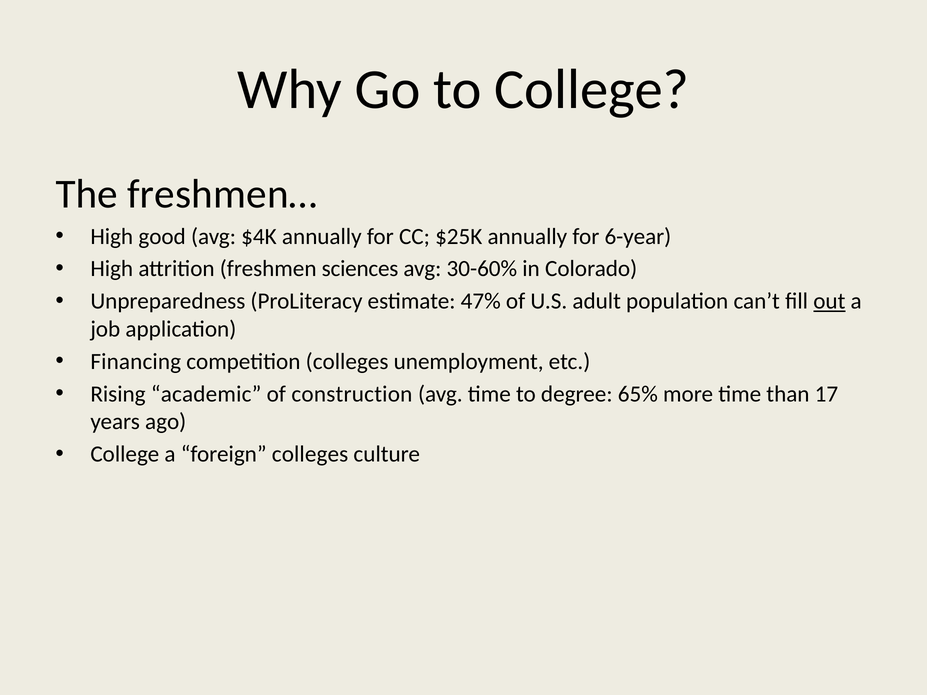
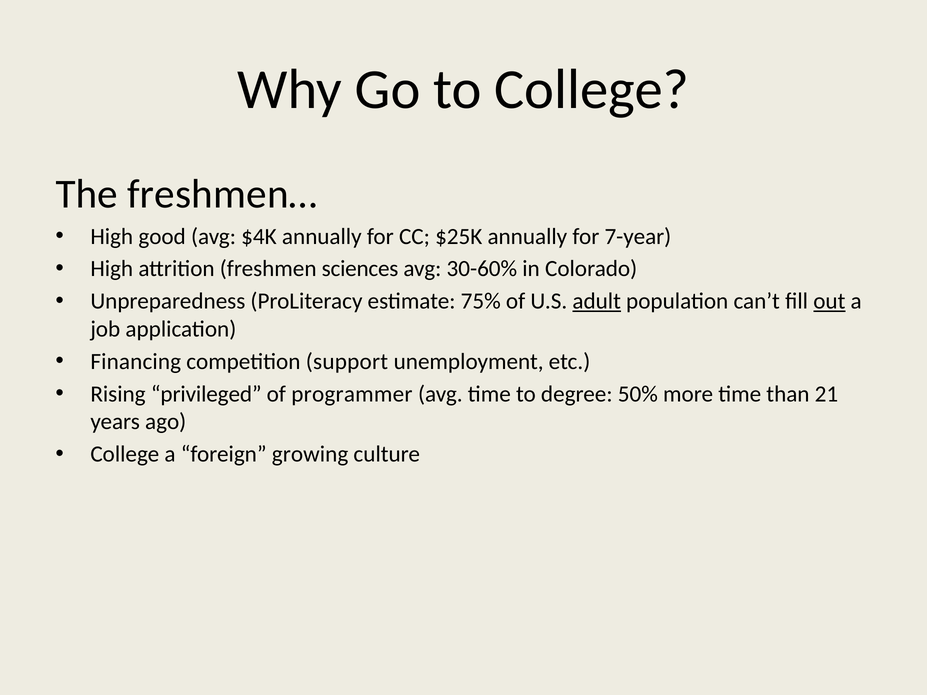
6-year: 6-year -> 7-year
47%: 47% -> 75%
adult underline: none -> present
competition colleges: colleges -> support
academic: academic -> privileged
construction: construction -> programmer
65%: 65% -> 50%
17: 17 -> 21
foreign colleges: colleges -> growing
